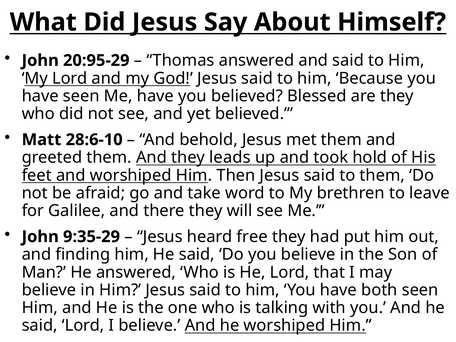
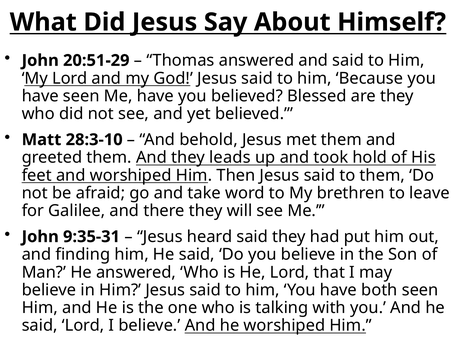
20:95-29: 20:95-29 -> 20:51-29
28:6-10: 28:6-10 -> 28:3-10
9:35-29: 9:35-29 -> 9:35-31
heard free: free -> said
